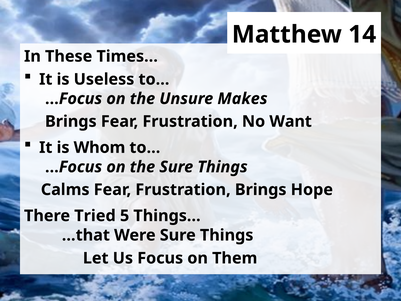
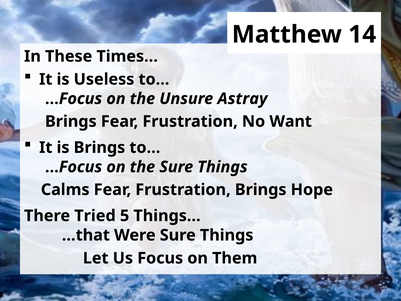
Makes: Makes -> Astray
is Whom: Whom -> Brings
